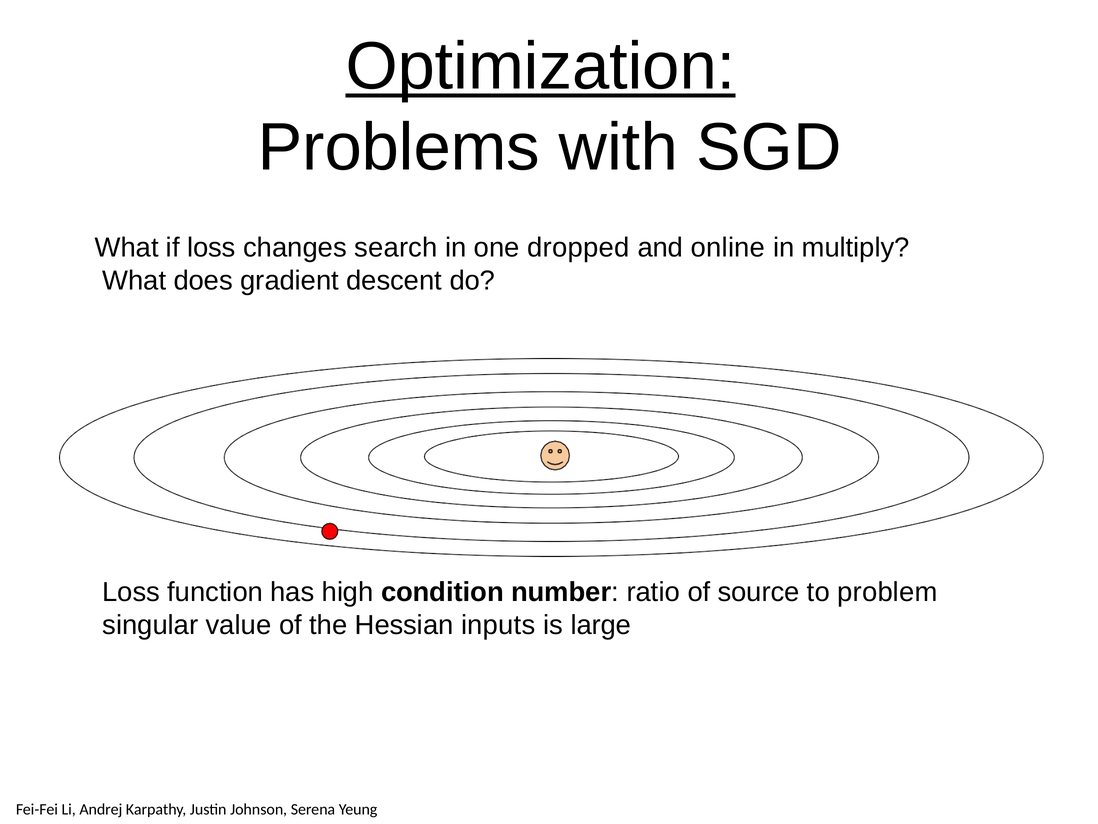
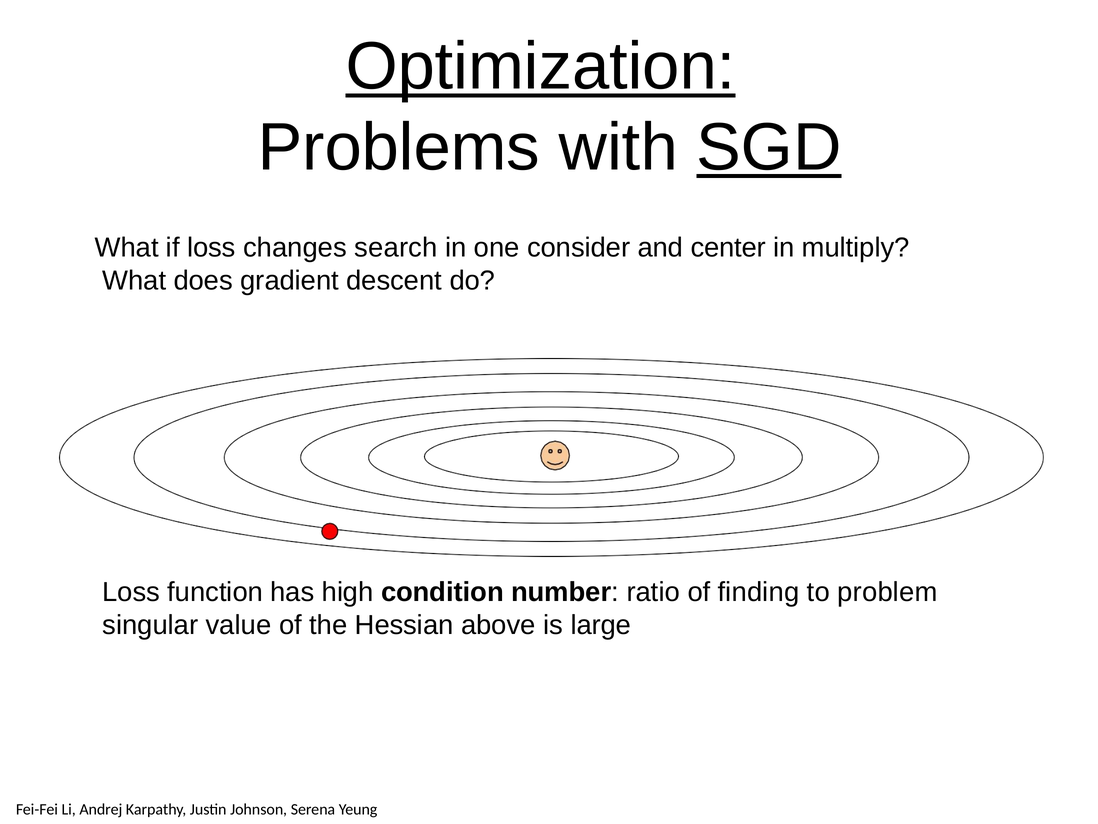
SGD underline: none -> present
dropped: dropped -> consider
online: online -> center
source: source -> finding
inputs: inputs -> above
